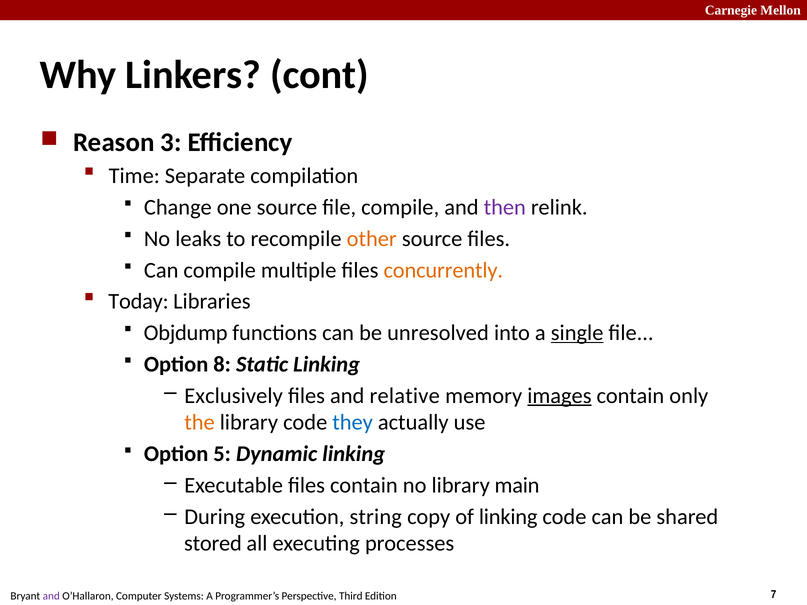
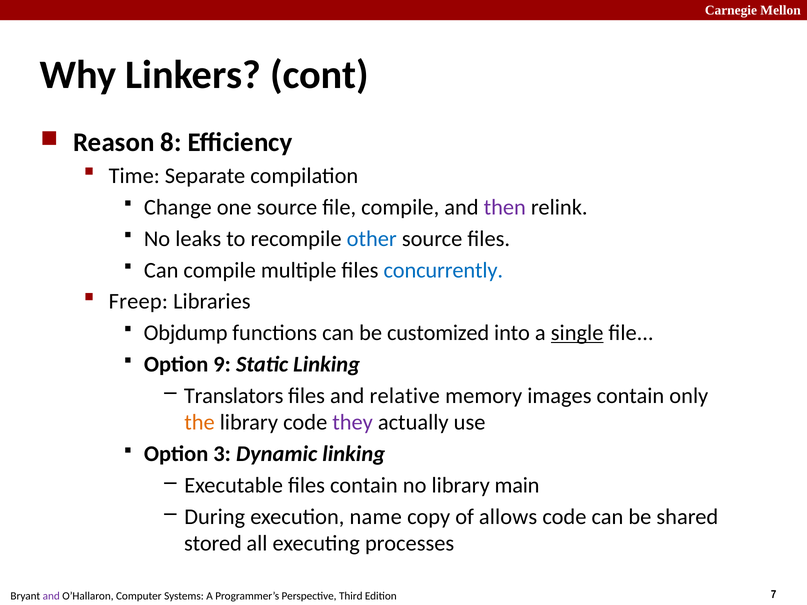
3: 3 -> 8
other colour: orange -> blue
concurrently colour: orange -> blue
Today: Today -> Freep
unresolved: unresolved -> customized
8: 8 -> 9
Exclusively: Exclusively -> Translators
images underline: present -> none
they colour: blue -> purple
5: 5 -> 3
string: string -> name
of linking: linking -> allows
